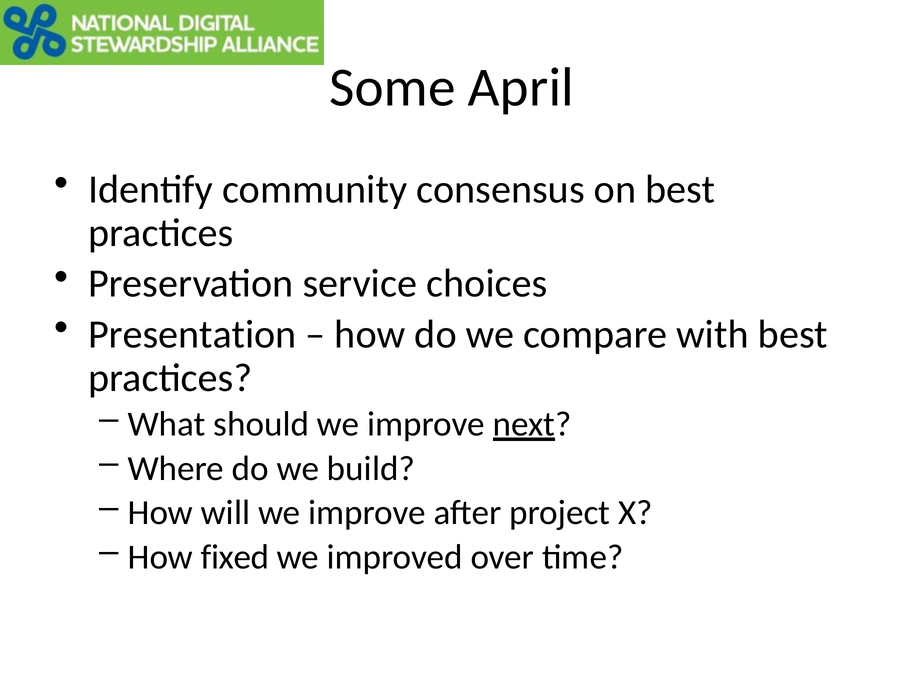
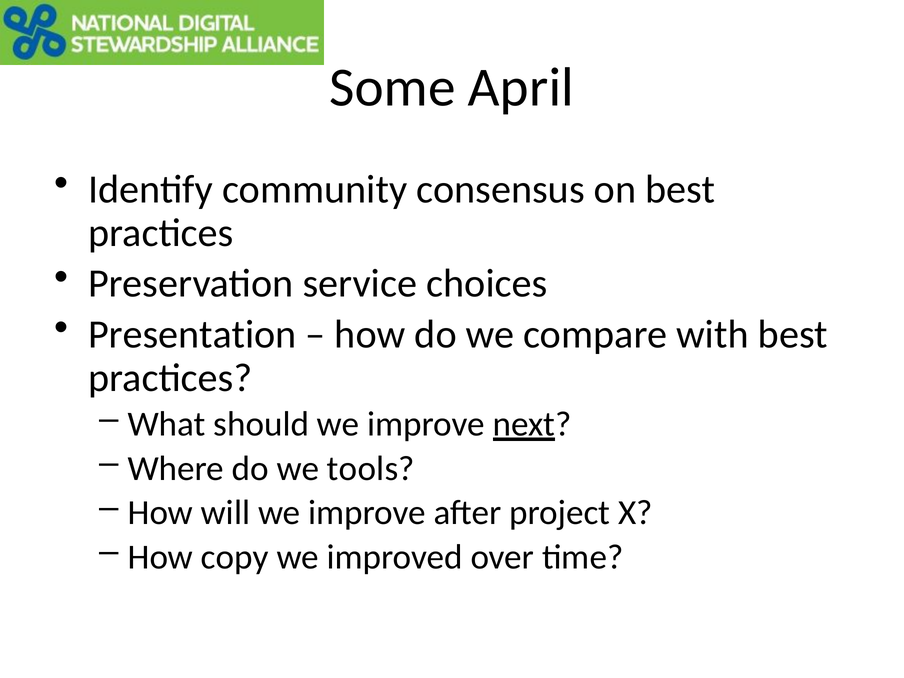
build: build -> tools
fixed: fixed -> copy
